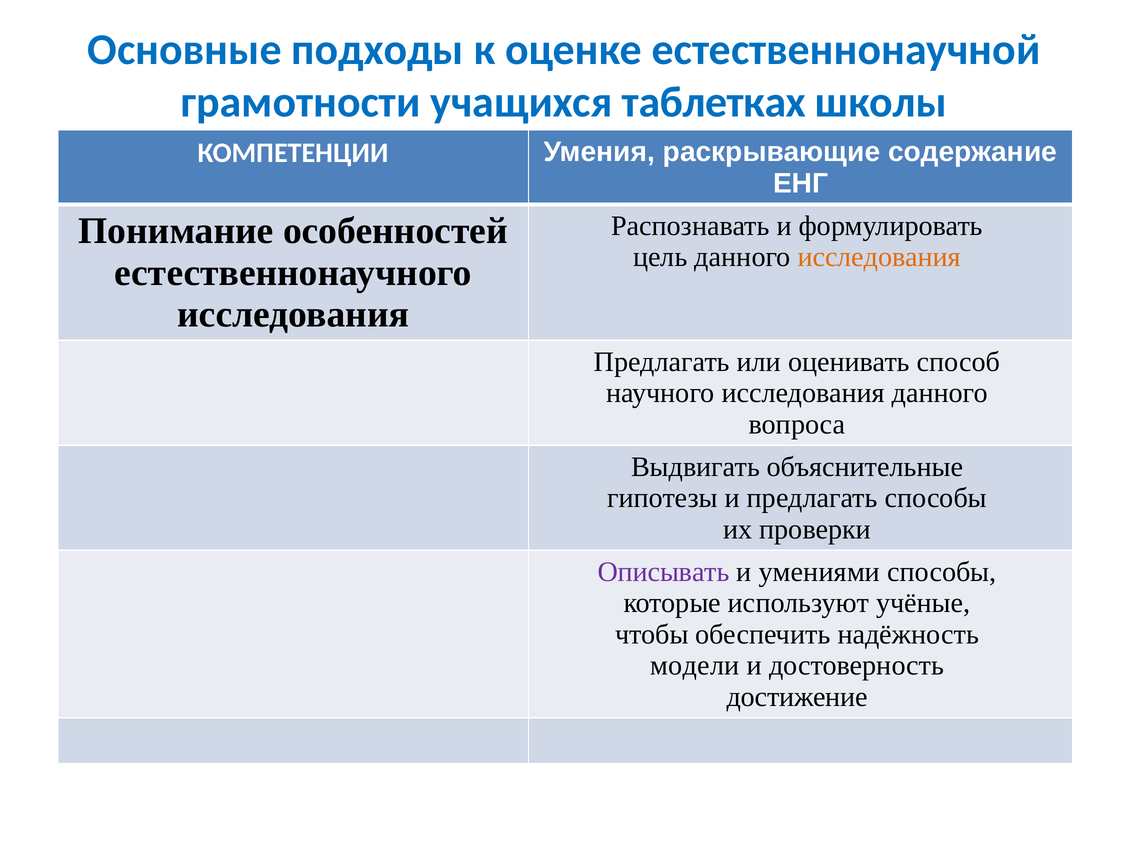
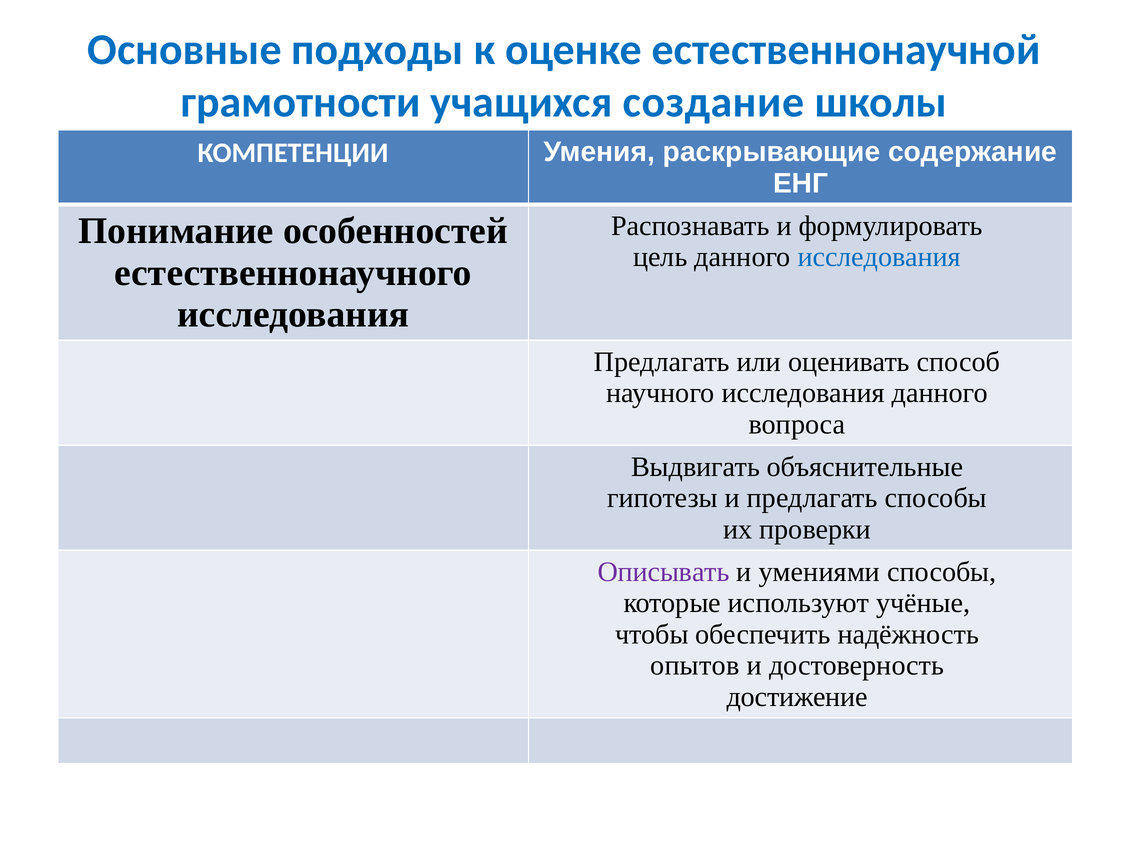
таблетках: таблетках -> создание
исследования at (879, 257) colour: orange -> blue
модели: модели -> опытов
